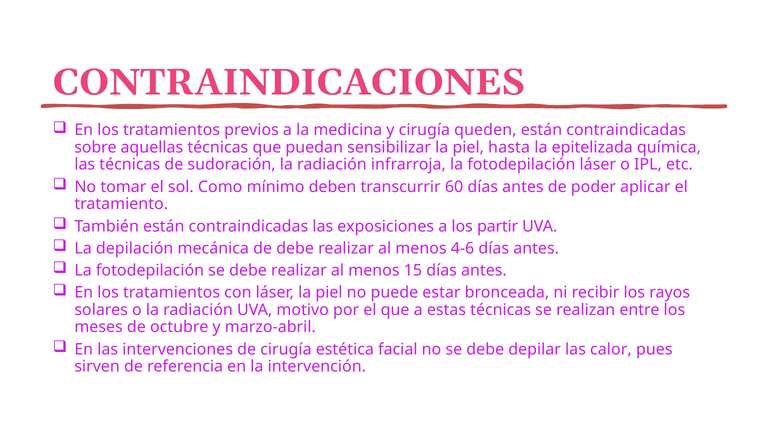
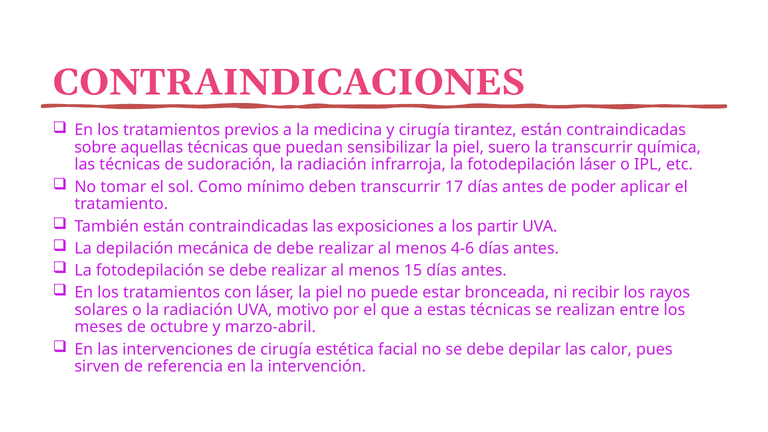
queden: queden -> tirantez
hasta: hasta -> suero
la epitelizada: epitelizada -> transcurrir
60: 60 -> 17
